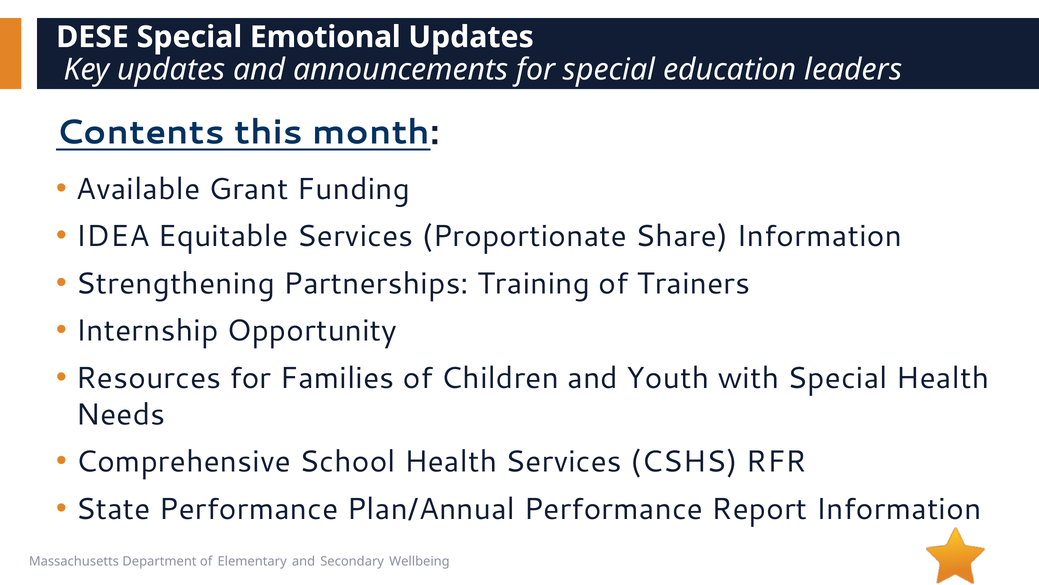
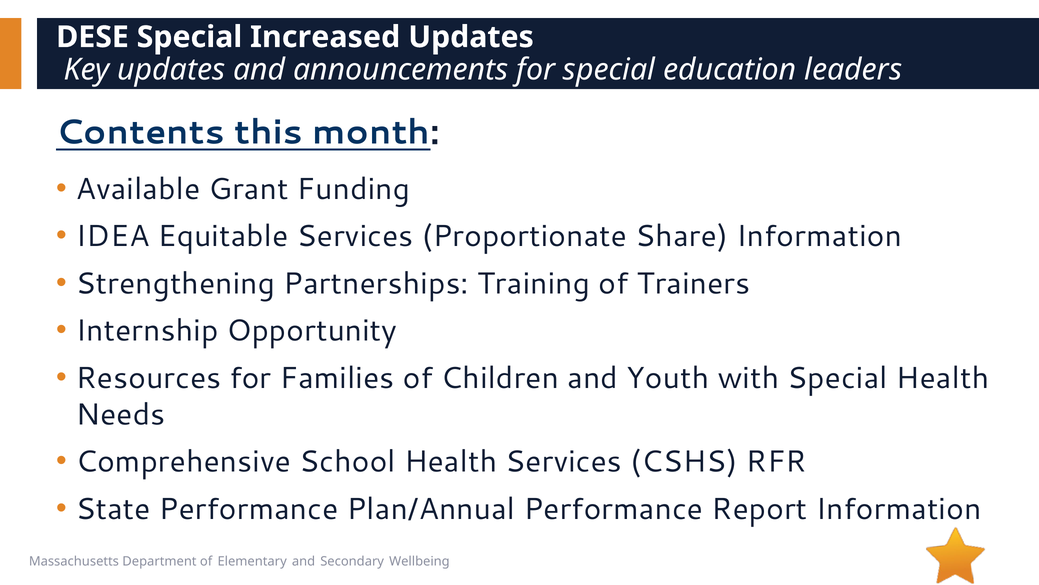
Emotional: Emotional -> Increased
